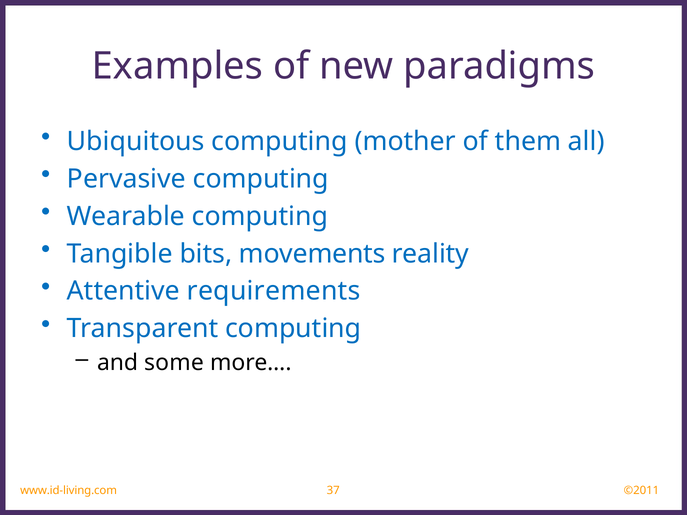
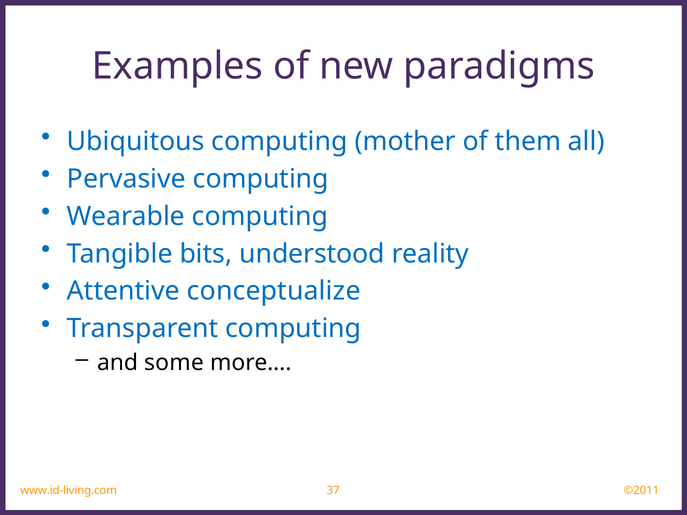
movements: movements -> understood
requirements: requirements -> conceptualize
